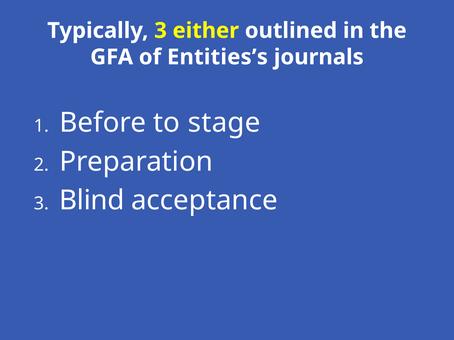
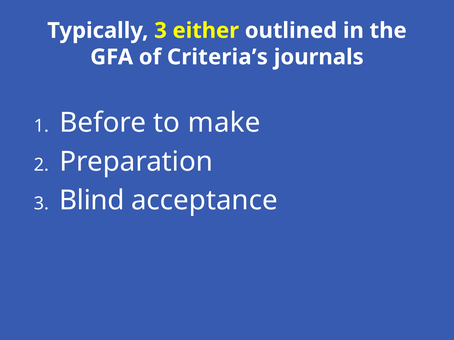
Entities’s: Entities’s -> Criteria’s
stage: stage -> make
